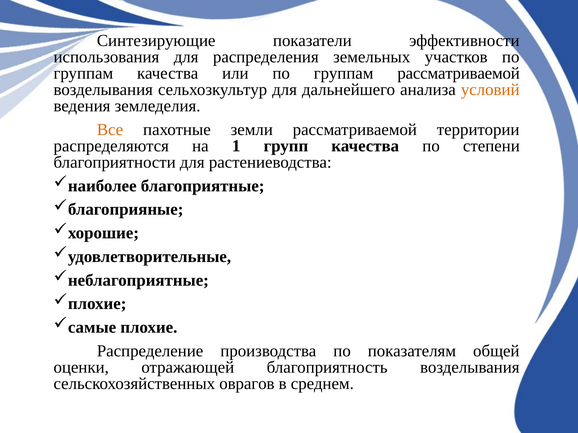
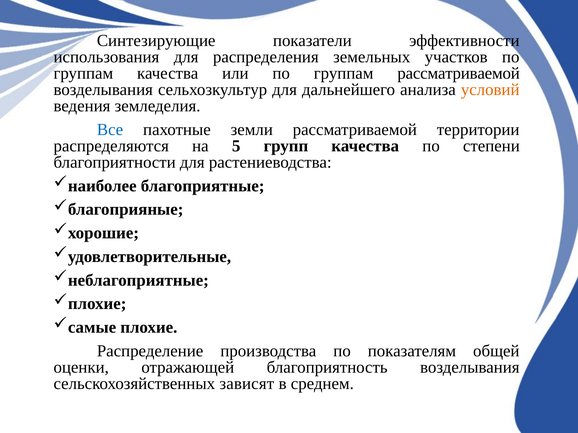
Все colour: orange -> blue
1: 1 -> 5
оврагов: оврагов -> зависят
